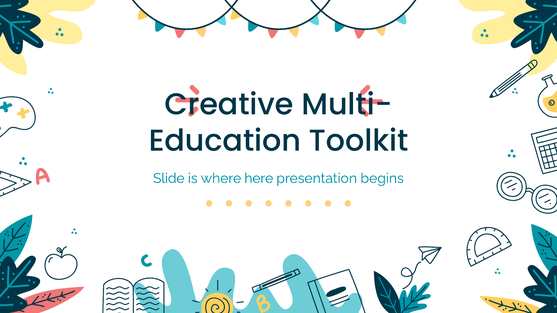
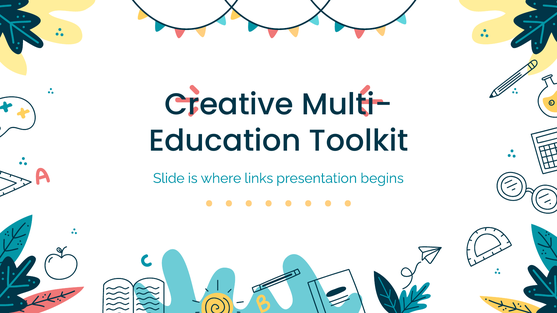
here: here -> links
